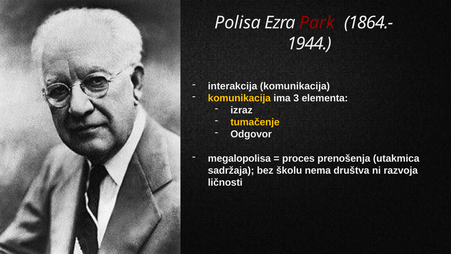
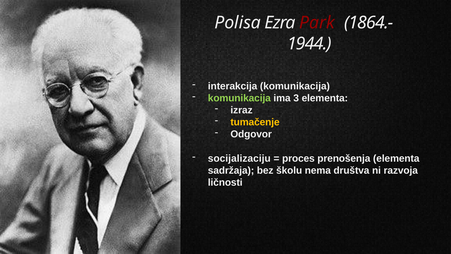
komunikacija at (239, 98) colour: yellow -> light green
megalopolisa: megalopolisa -> socijalizaciju
prenošenja utakmica: utakmica -> elementa
